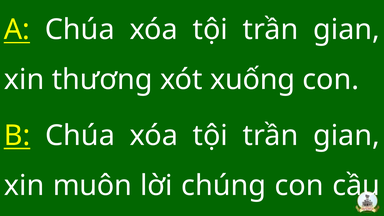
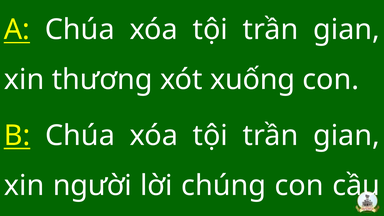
muôn: muôn -> người
